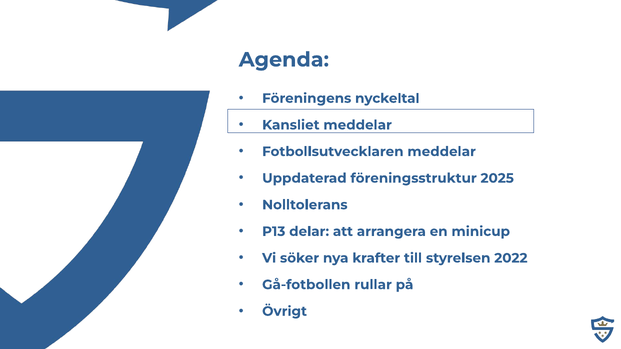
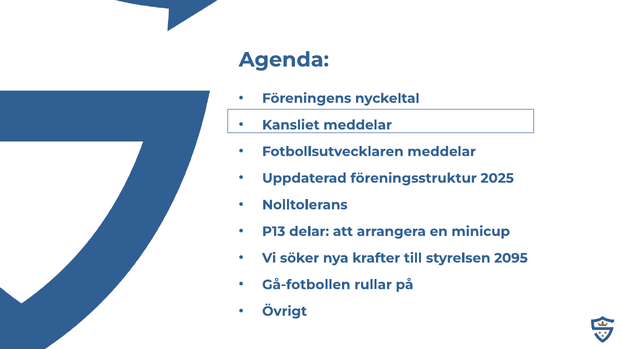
2022: 2022 -> 2095
